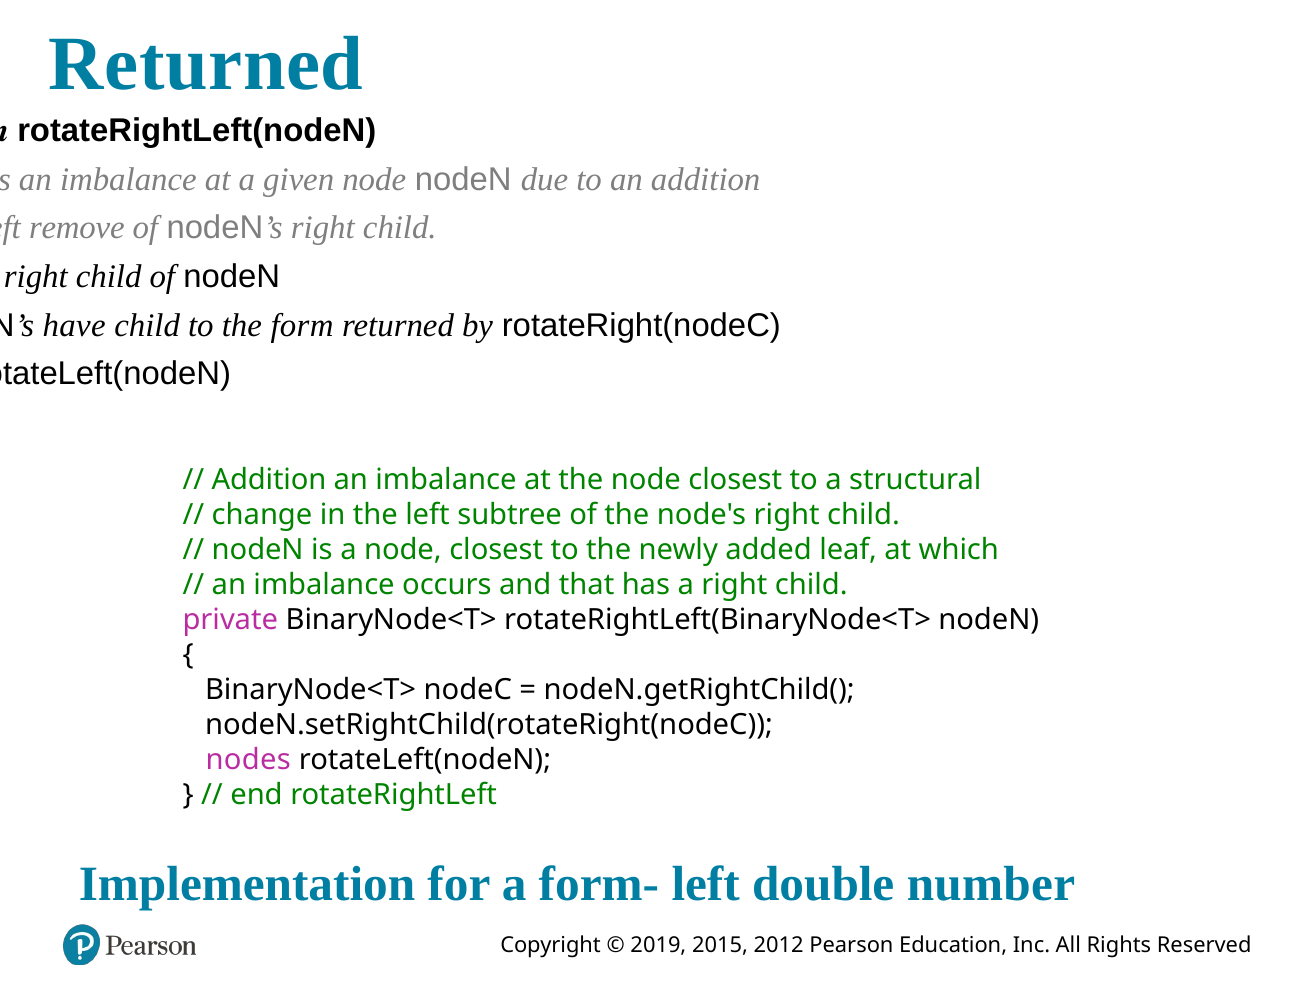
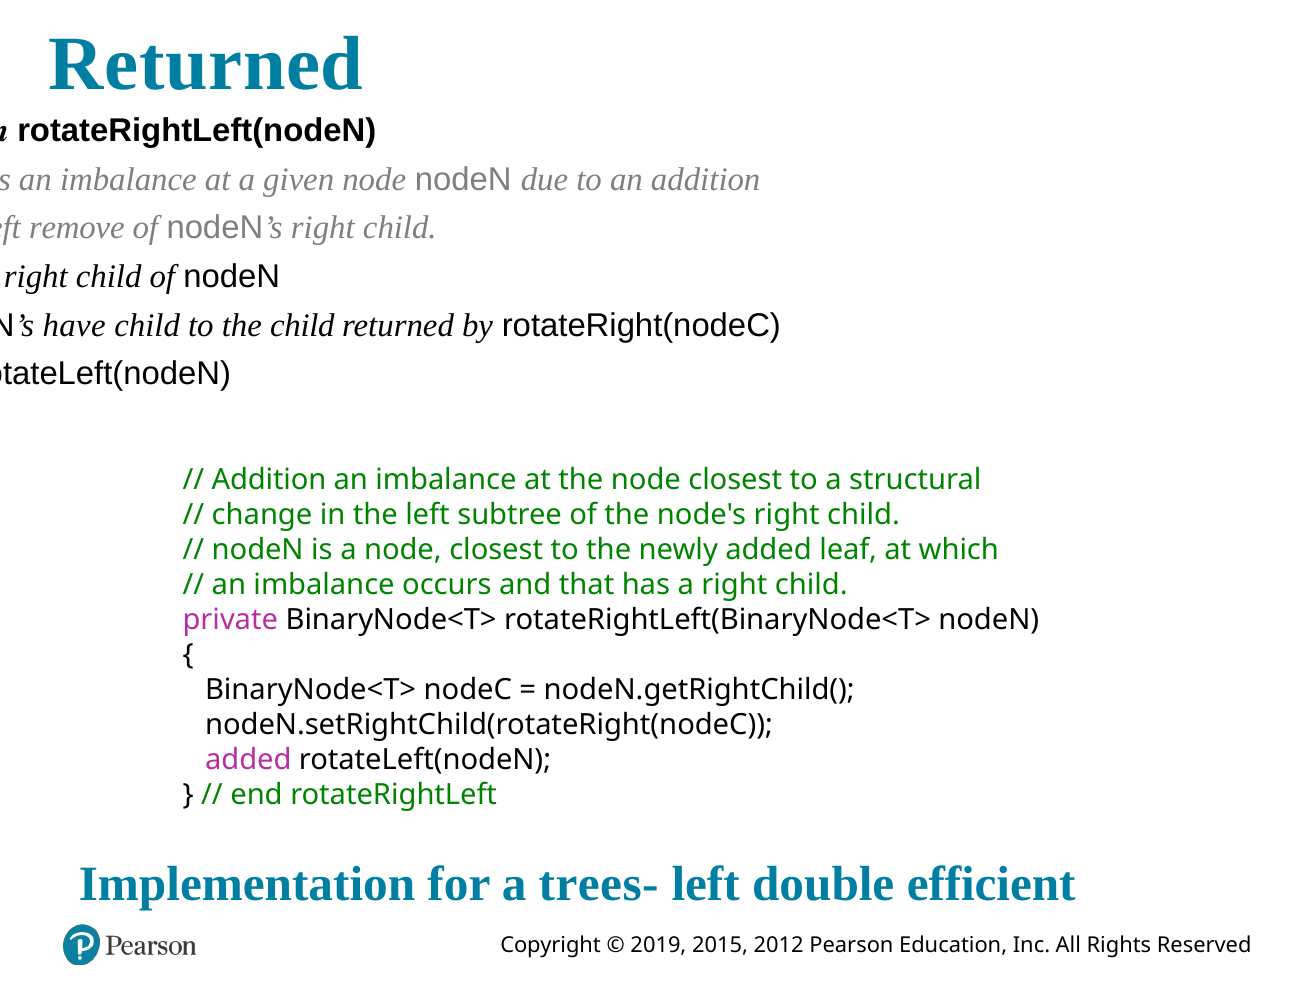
the form: form -> child
nodes at (248, 759): nodes -> added
form-: form- -> trees-
number: number -> efficient
